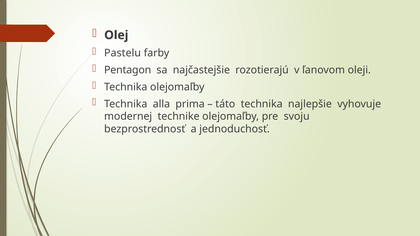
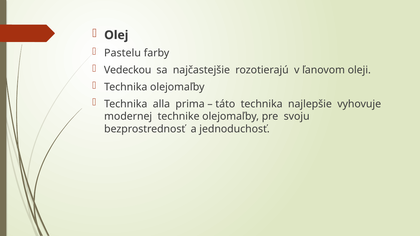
Pentagon: Pentagon -> Vedeckou
